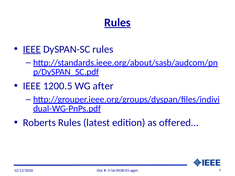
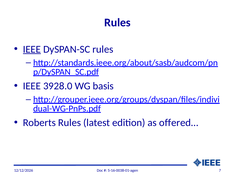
Rules at (117, 23) underline: present -> none
1200.5: 1200.5 -> 3928.0
after: after -> basis
